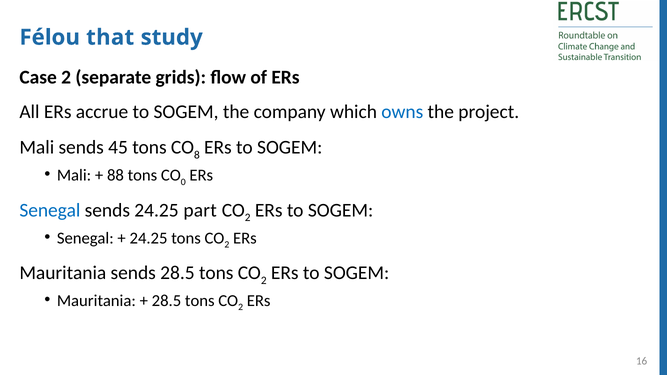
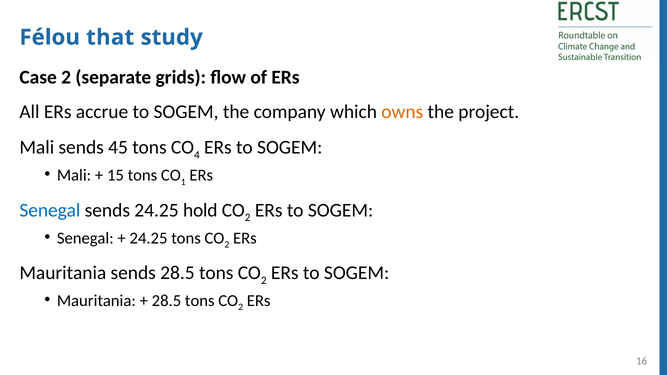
owns colour: blue -> orange
8: 8 -> 4
88: 88 -> 15
0: 0 -> 1
part: part -> hold
